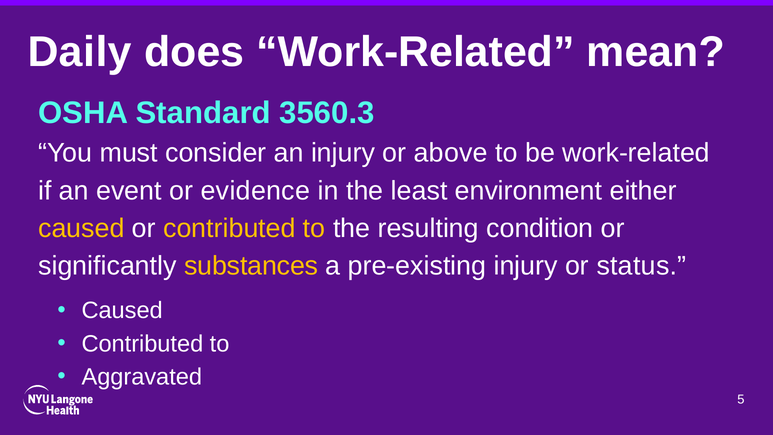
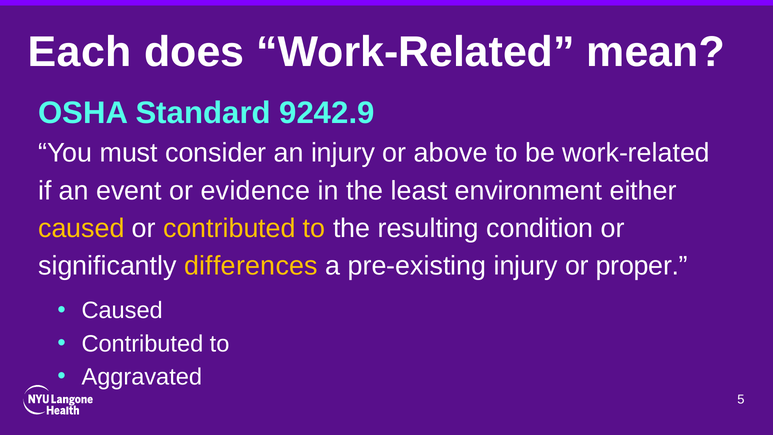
Daily: Daily -> Each
3560.3: 3560.3 -> 9242.9
substances: substances -> differences
status: status -> proper
